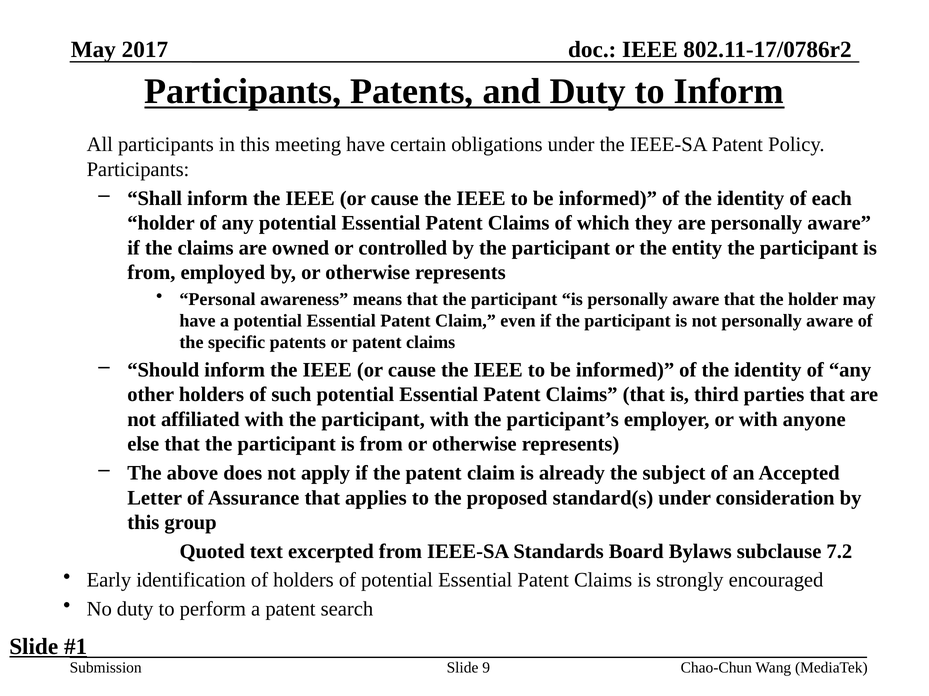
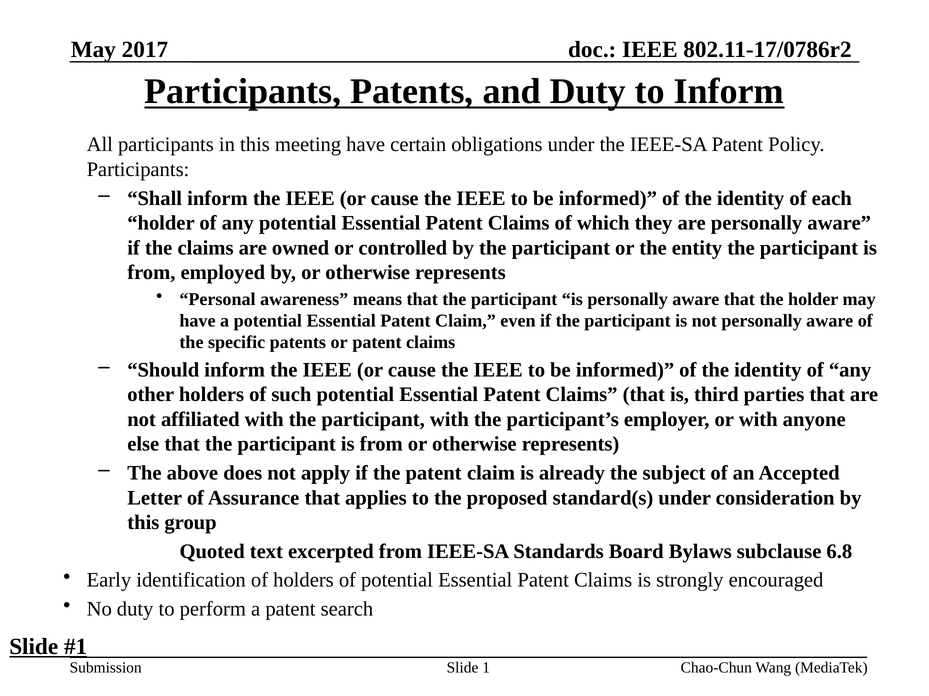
7.2: 7.2 -> 6.8
9: 9 -> 1
